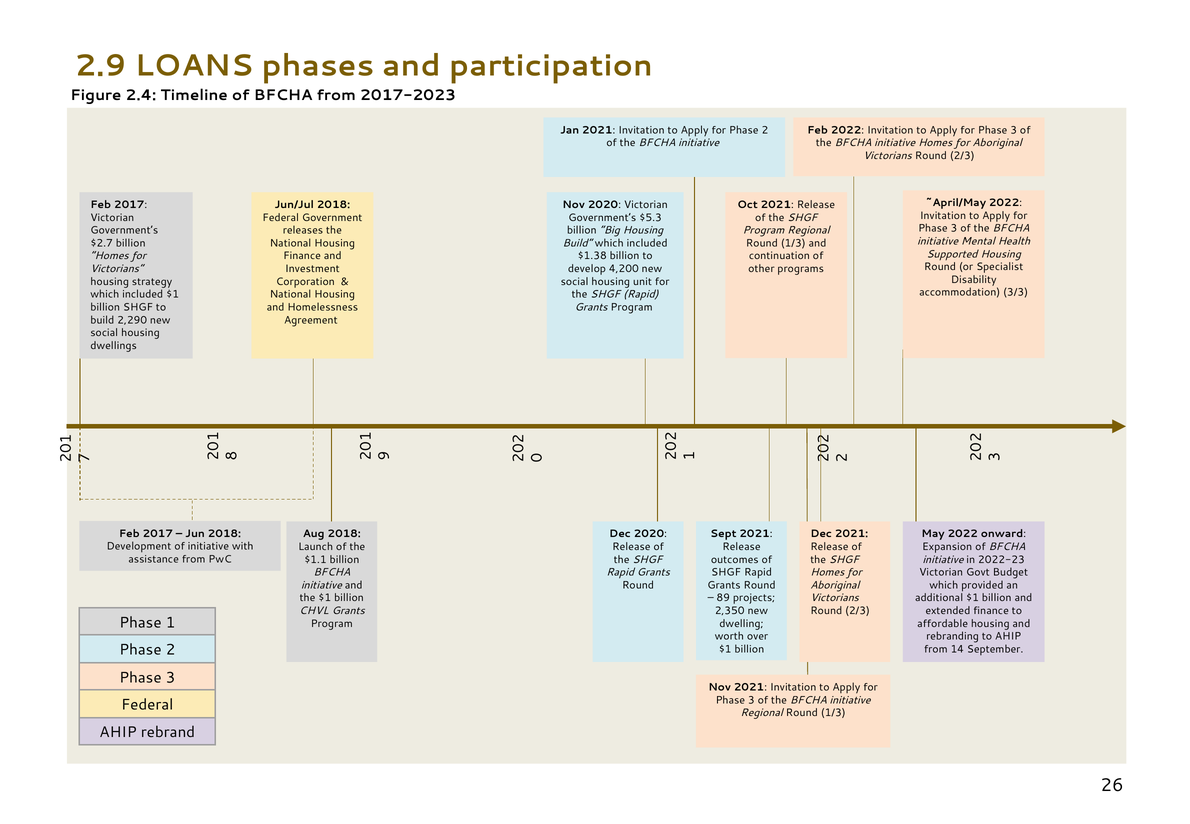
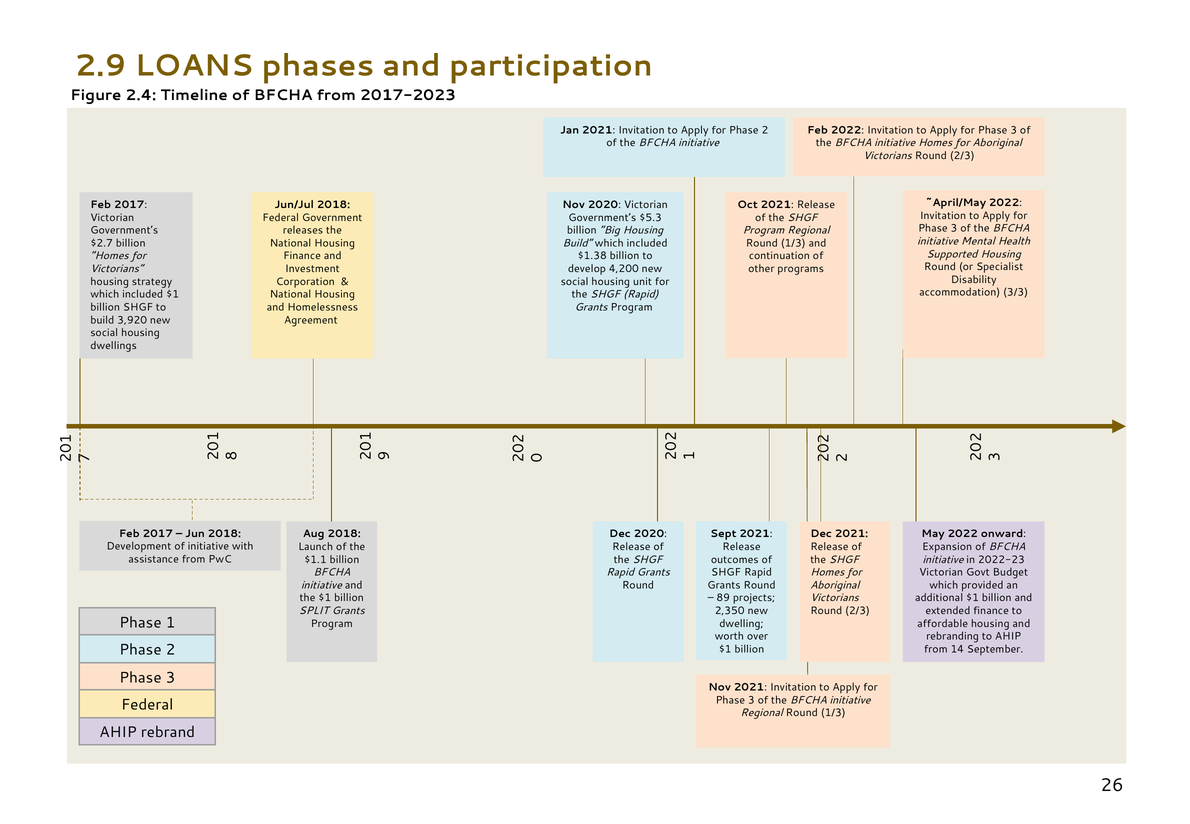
2,290: 2,290 -> 3,920
CHVL: CHVL -> SPLIT
